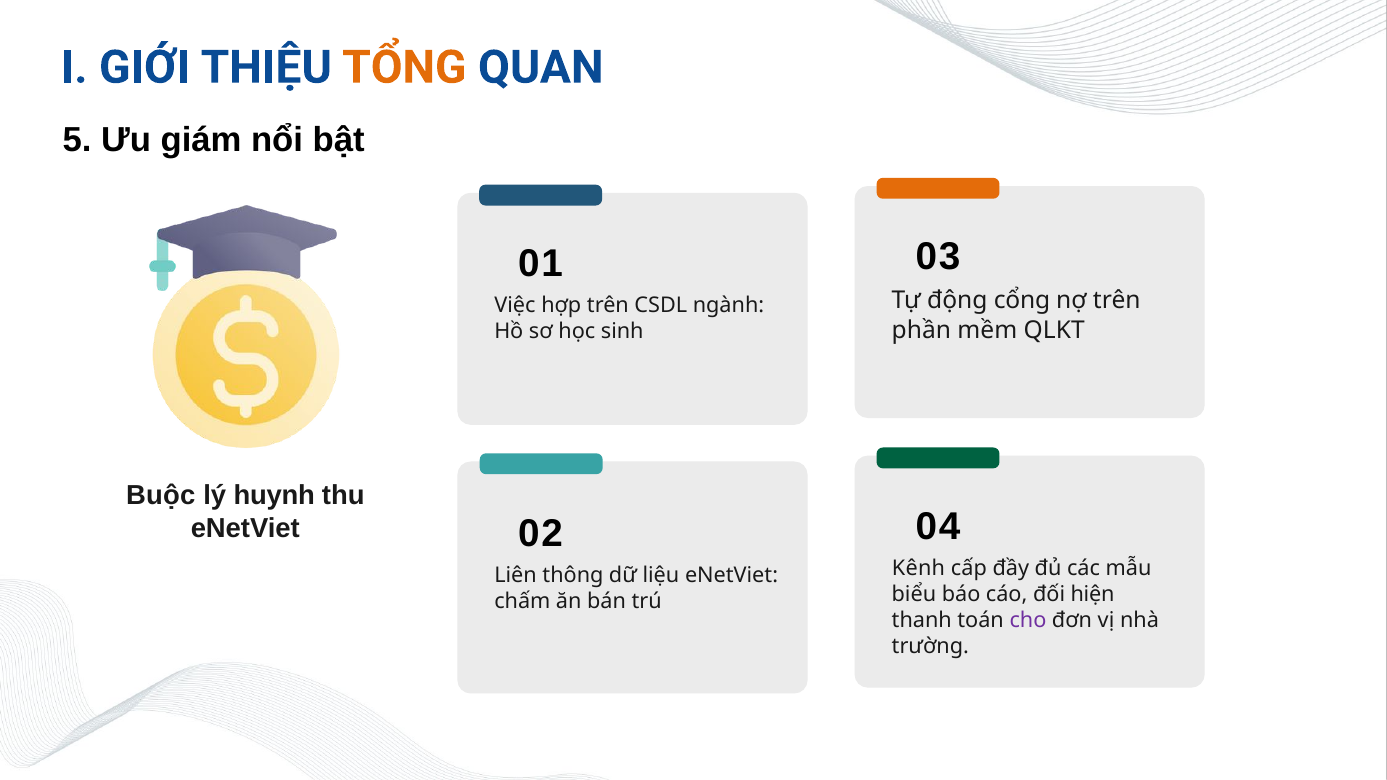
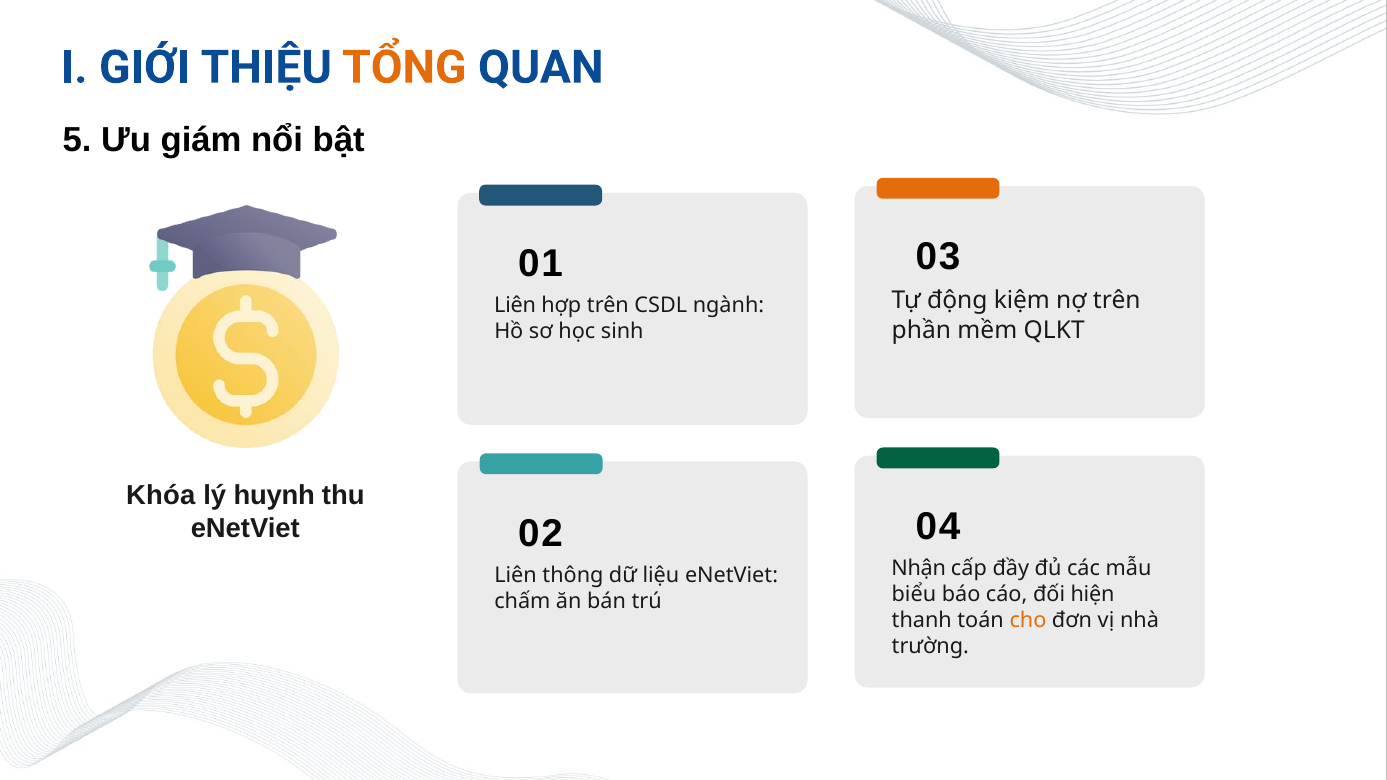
cổng: cổng -> kiệm
Việc at (515, 305): Việc -> Liên
Buộc: Buộc -> Khóa
Kênh: Kênh -> Nhận
cho colour: purple -> orange
